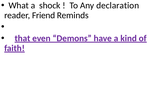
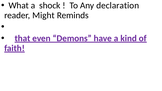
Friend: Friend -> Might
